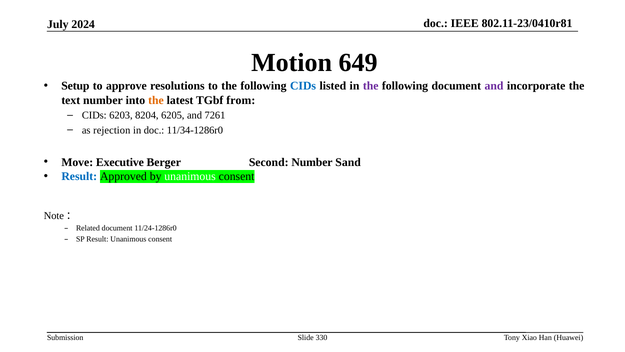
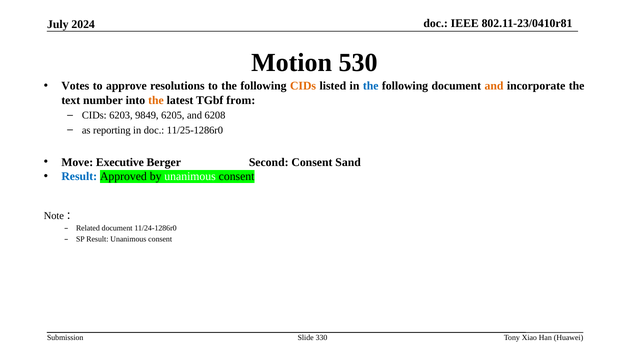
649: 649 -> 530
Setup: Setup -> Votes
CIDs at (303, 86) colour: blue -> orange
the at (371, 86) colour: purple -> blue
and at (494, 86) colour: purple -> orange
8204: 8204 -> 9849
7261: 7261 -> 6208
rejection: rejection -> reporting
11/34-1286r0: 11/34-1286r0 -> 11/25-1286r0
Second Number: Number -> Consent
